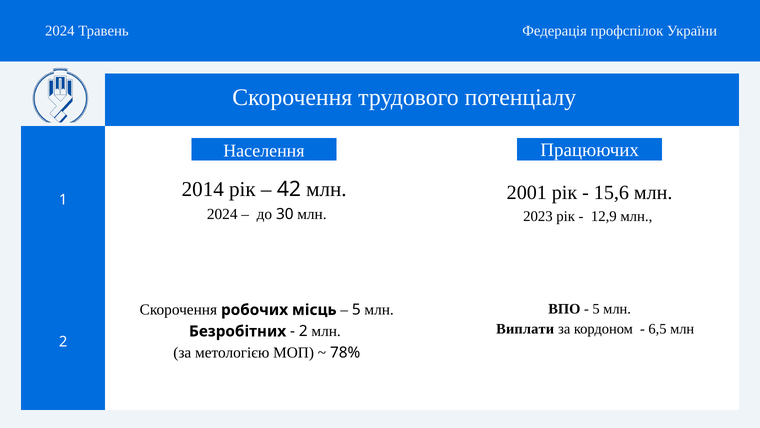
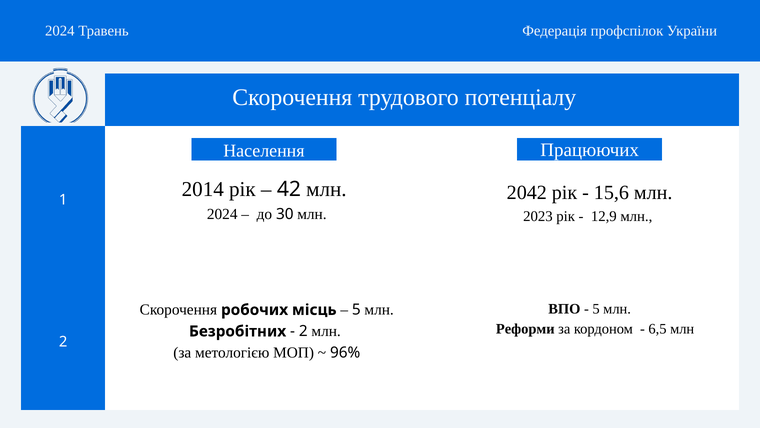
2001: 2001 -> 2042
Виплати: Виплати -> Реформи
78%: 78% -> 96%
